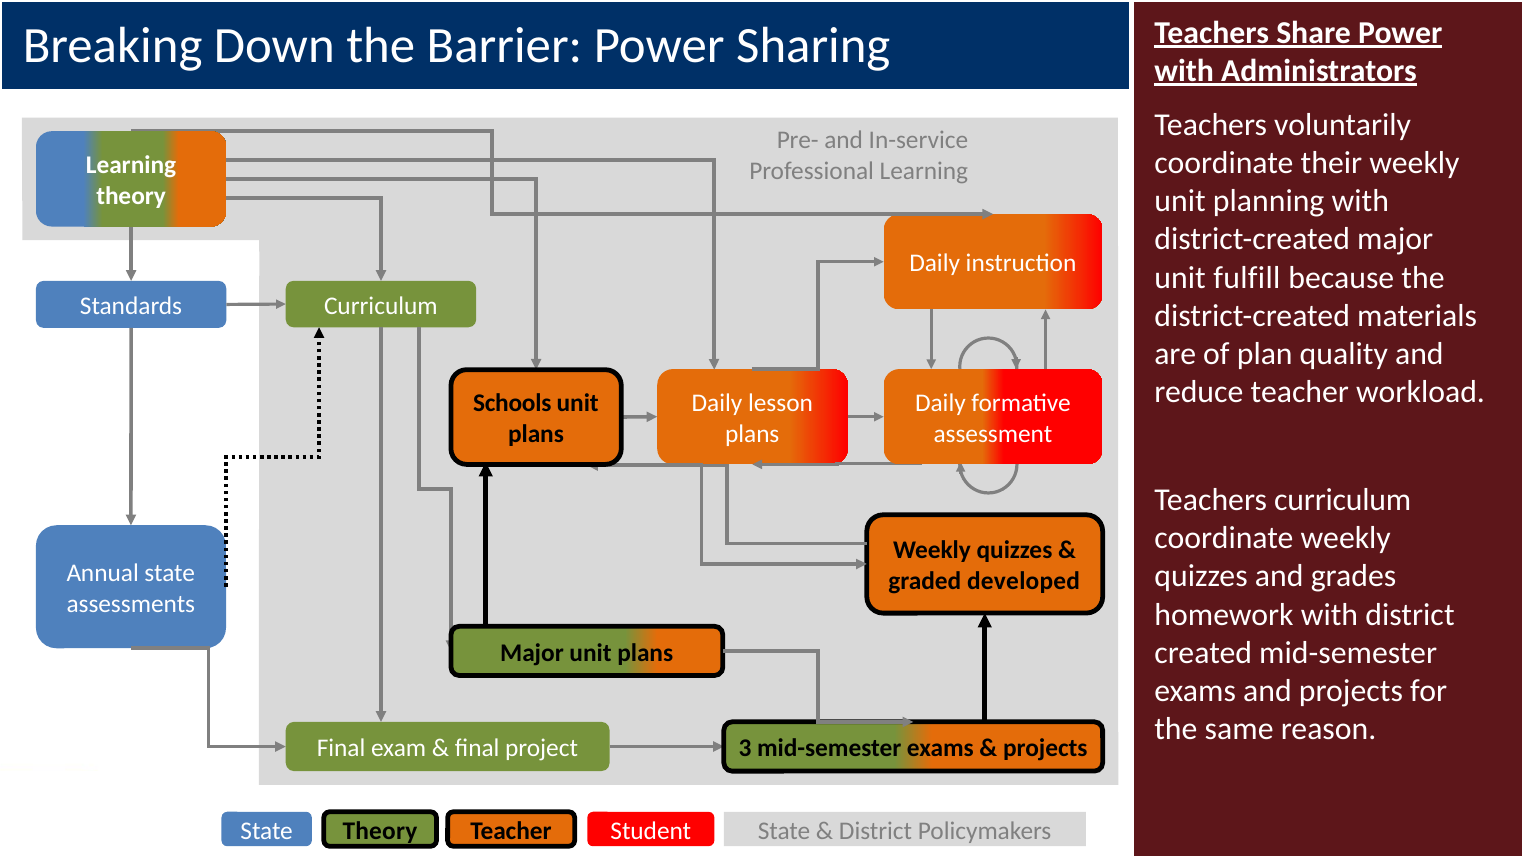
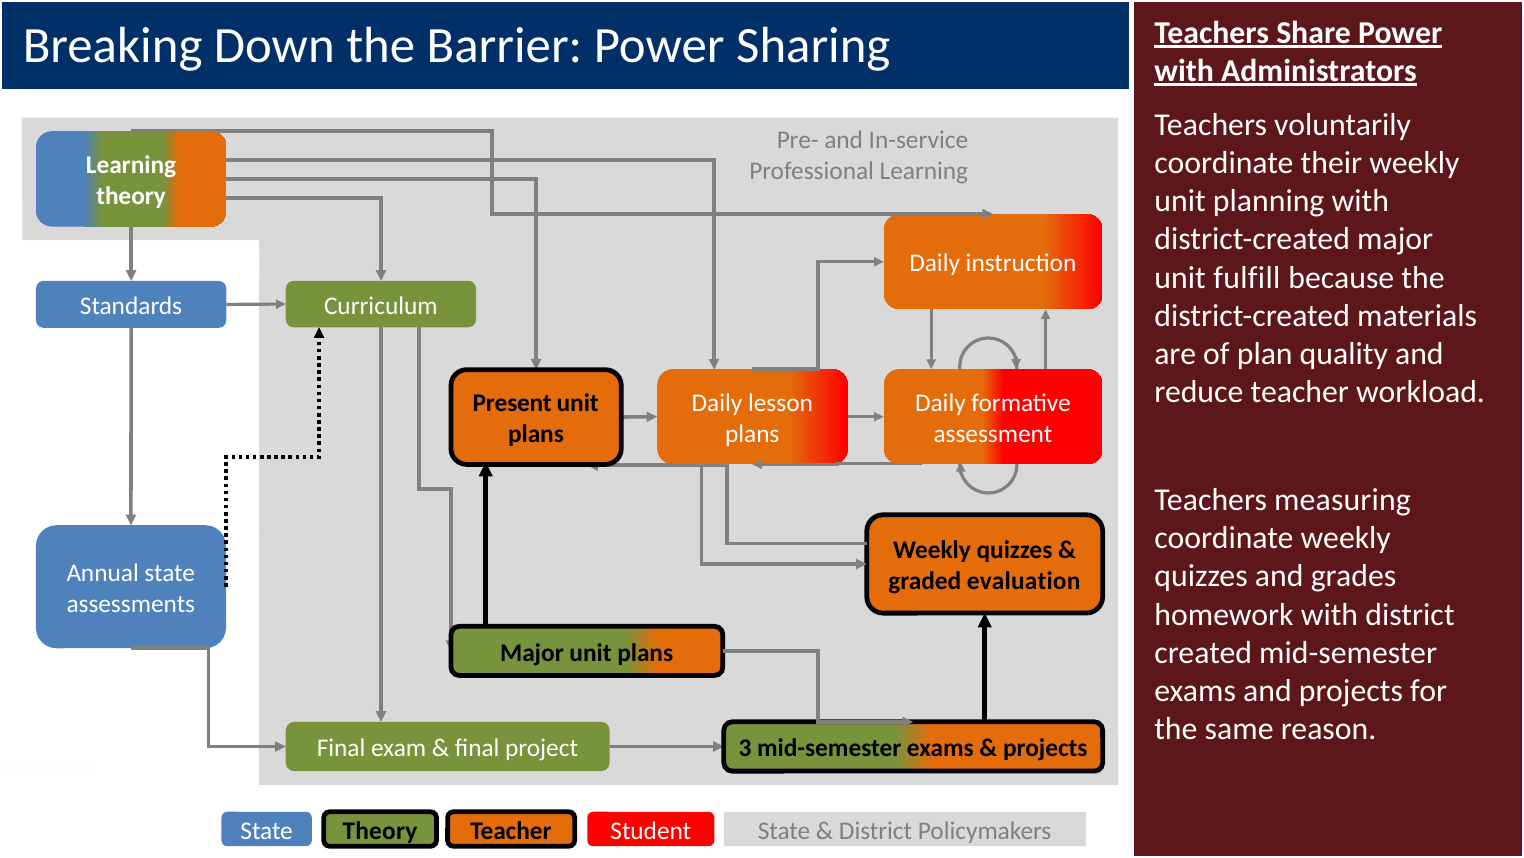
Schools: Schools -> Present
Teachers curriculum: curriculum -> measuring
developed: developed -> evaluation
